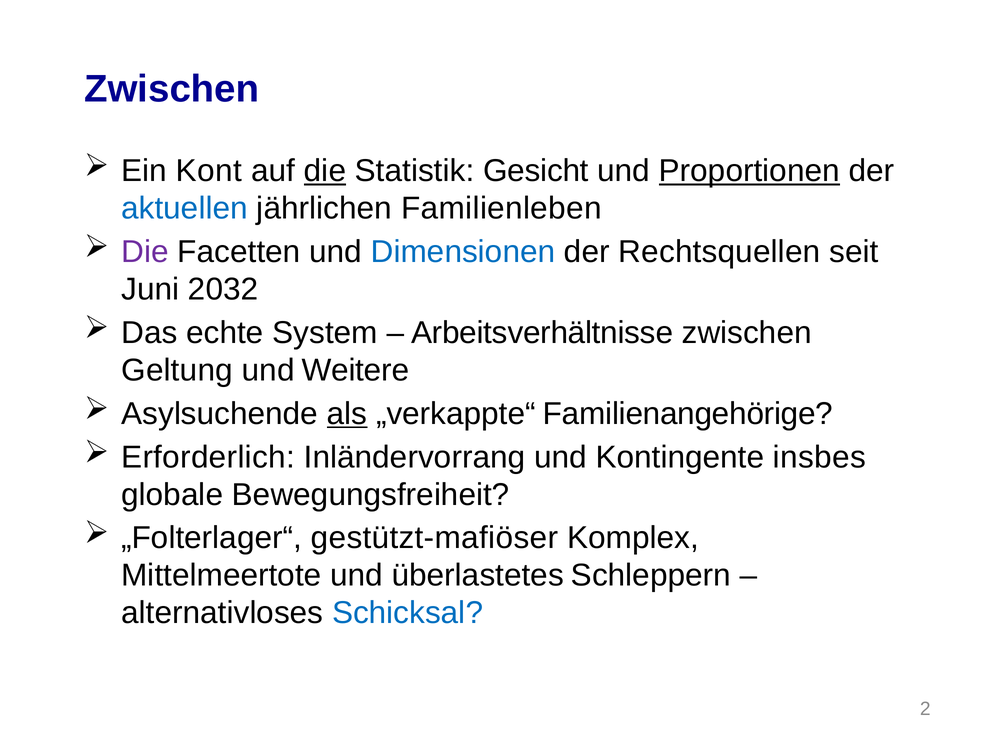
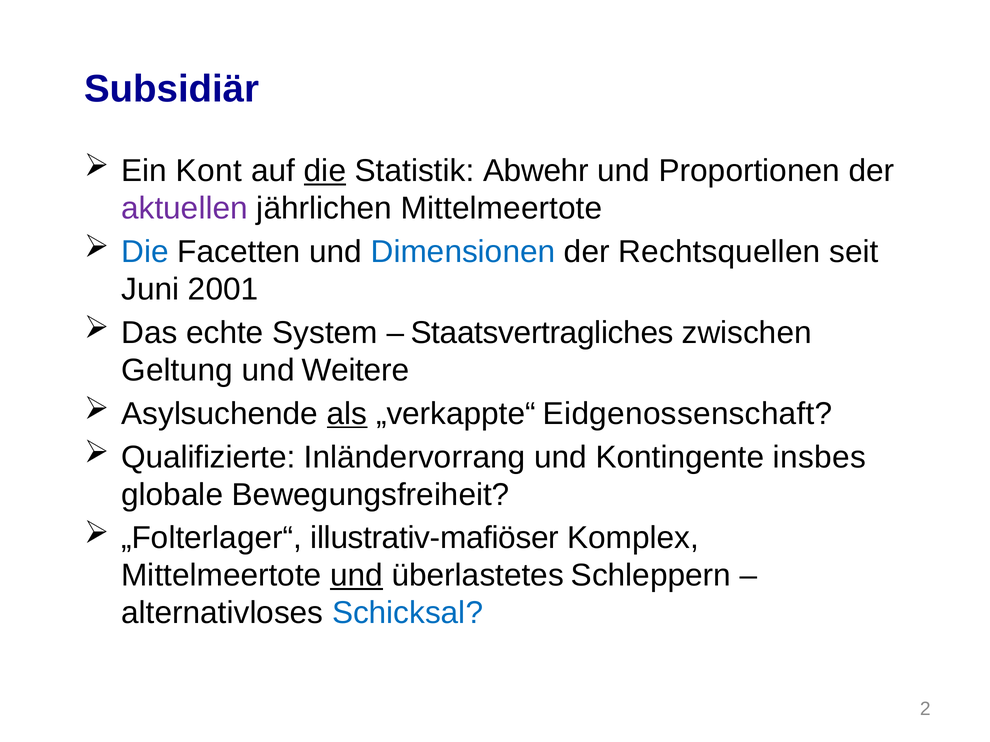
Zwischen at (172, 89): Zwischen -> Subsidiär
Gesicht: Gesicht -> Abwehr
Proportionen underline: present -> none
aktuellen colour: blue -> purple
jährlichen Familienleben: Familienleben -> Mittelmeertote
Die at (145, 252) colour: purple -> blue
2032: 2032 -> 2001
Arbeitsverhältnisse: Arbeitsverhältnisse -> Staatsvertragliches
Familienangehörige: Familienangehörige -> Eidgenossenschaft
Erforderlich: Erforderlich -> Qualifizierte
gestützt-mafiöser: gestützt-mafiöser -> illustrativ-mafiöser
und at (357, 576) underline: none -> present
